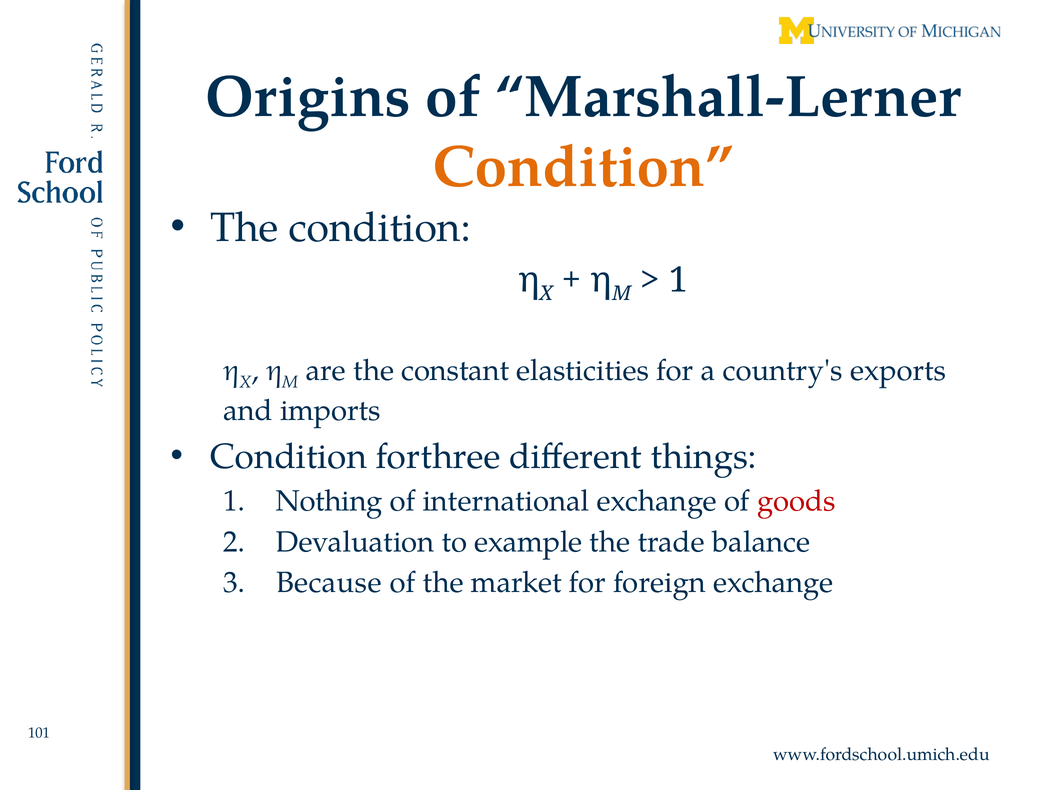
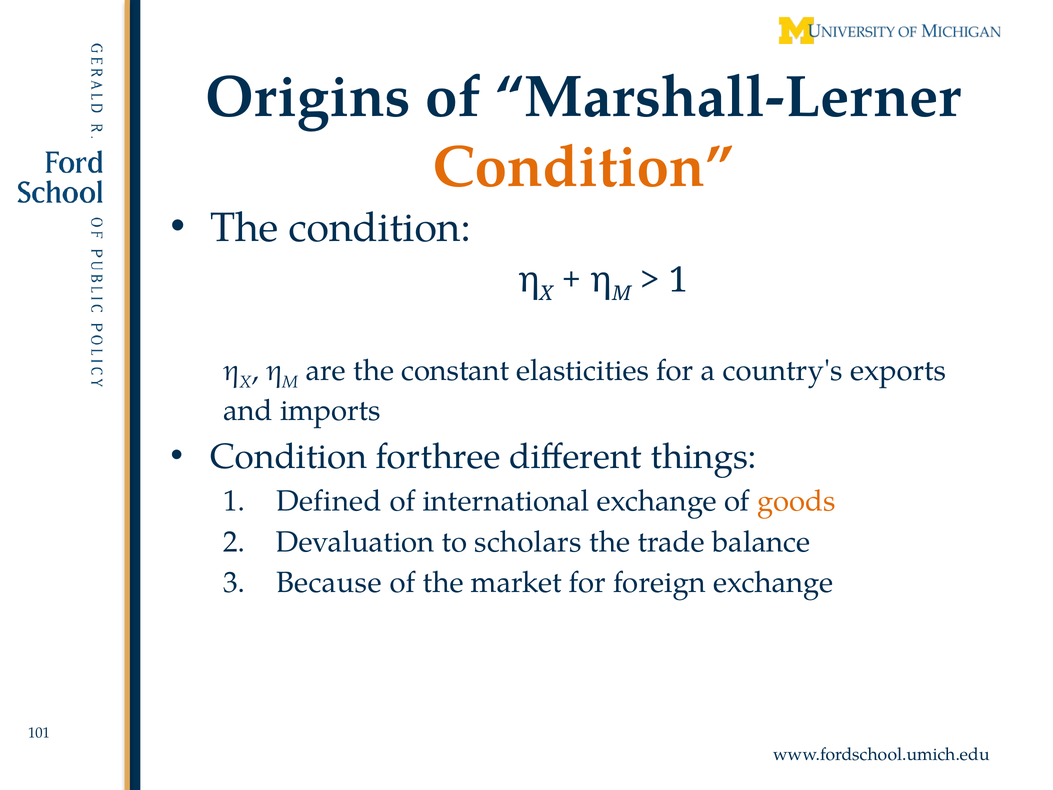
Nothing: Nothing -> Defined
goods colour: red -> orange
example: example -> scholars
